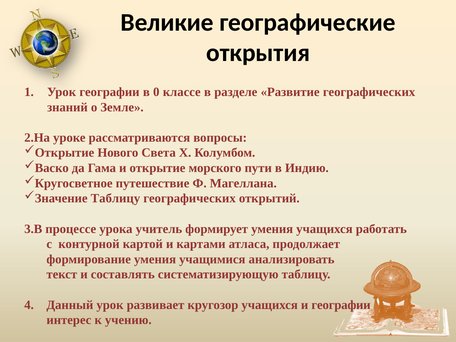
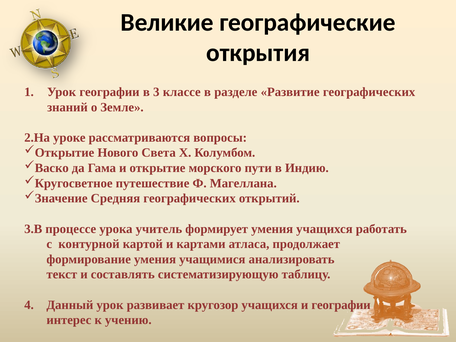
0: 0 -> 3
Таблицу at (115, 198): Таблицу -> Средняя
